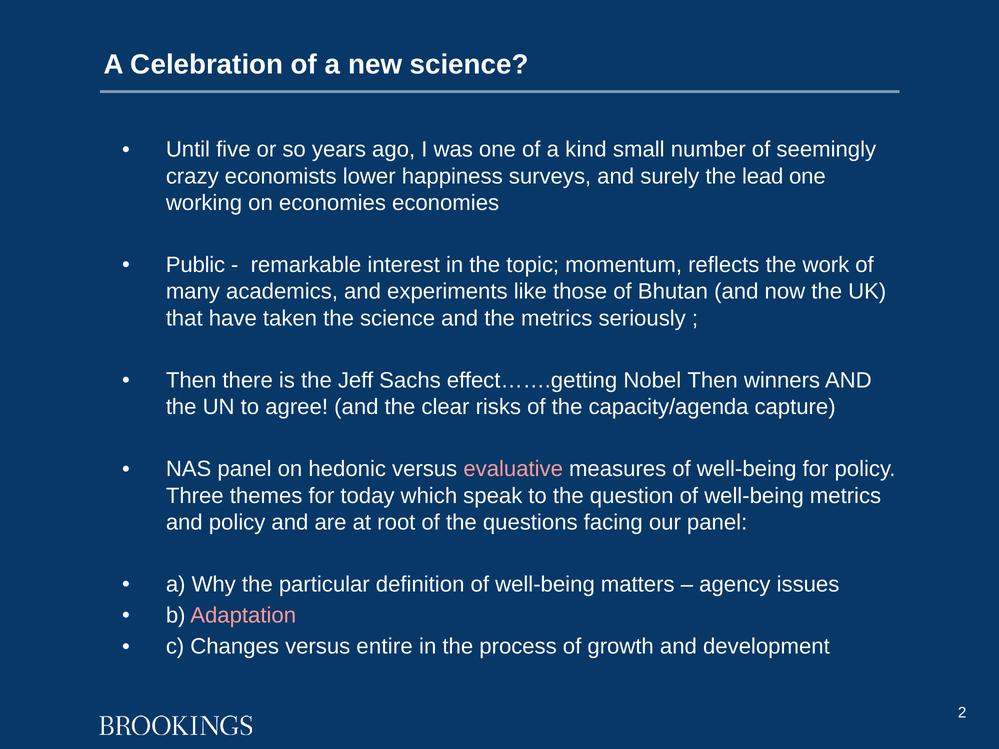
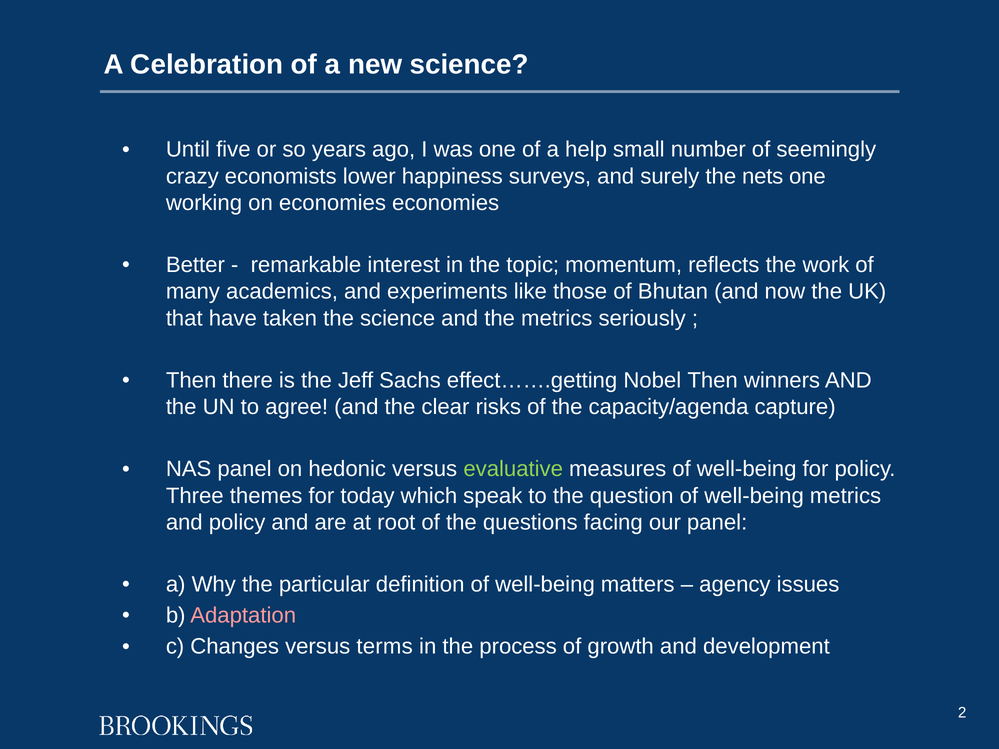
kind: kind -> help
lead: lead -> nets
Public: Public -> Better
evaluative colour: pink -> light green
entire: entire -> terms
